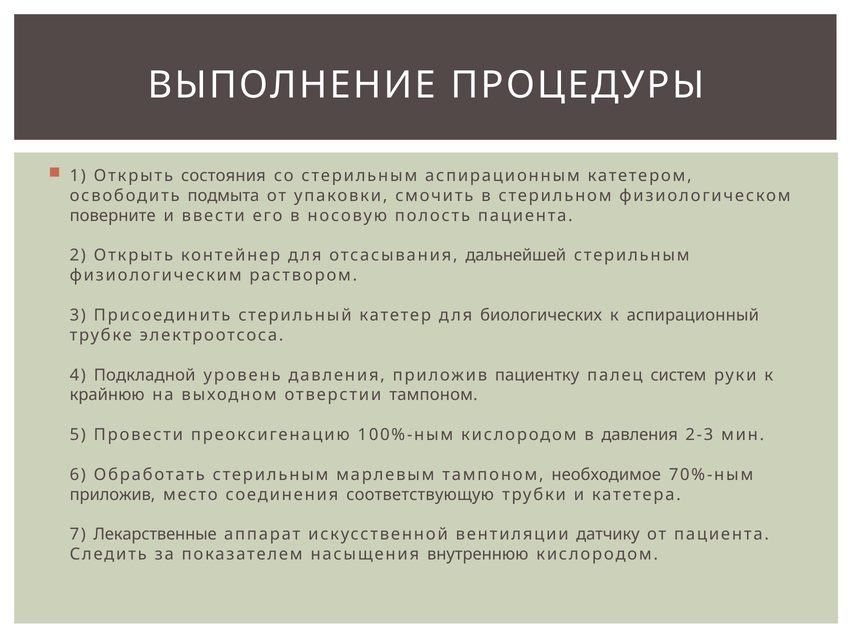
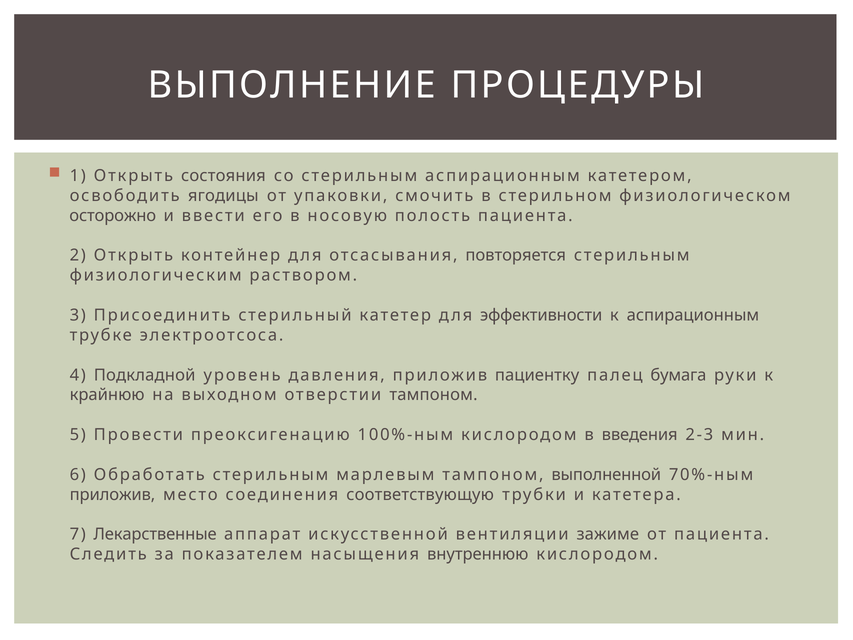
подмыта: подмыта -> ягодицы
поверните: поверните -> осторожно
дальнейшей: дальнейшей -> повторяется
биологических: биологических -> эффективности
к аспирационный: аспирационный -> аспирационным
систем: систем -> бумага
в давления: давления -> введения
необходимое: необходимое -> выполненной
датчику: датчику -> зажиме
